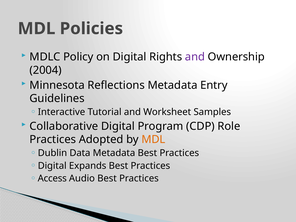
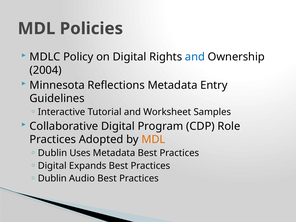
and at (195, 57) colour: purple -> blue
Data: Data -> Uses
Access at (52, 178): Access -> Dublin
